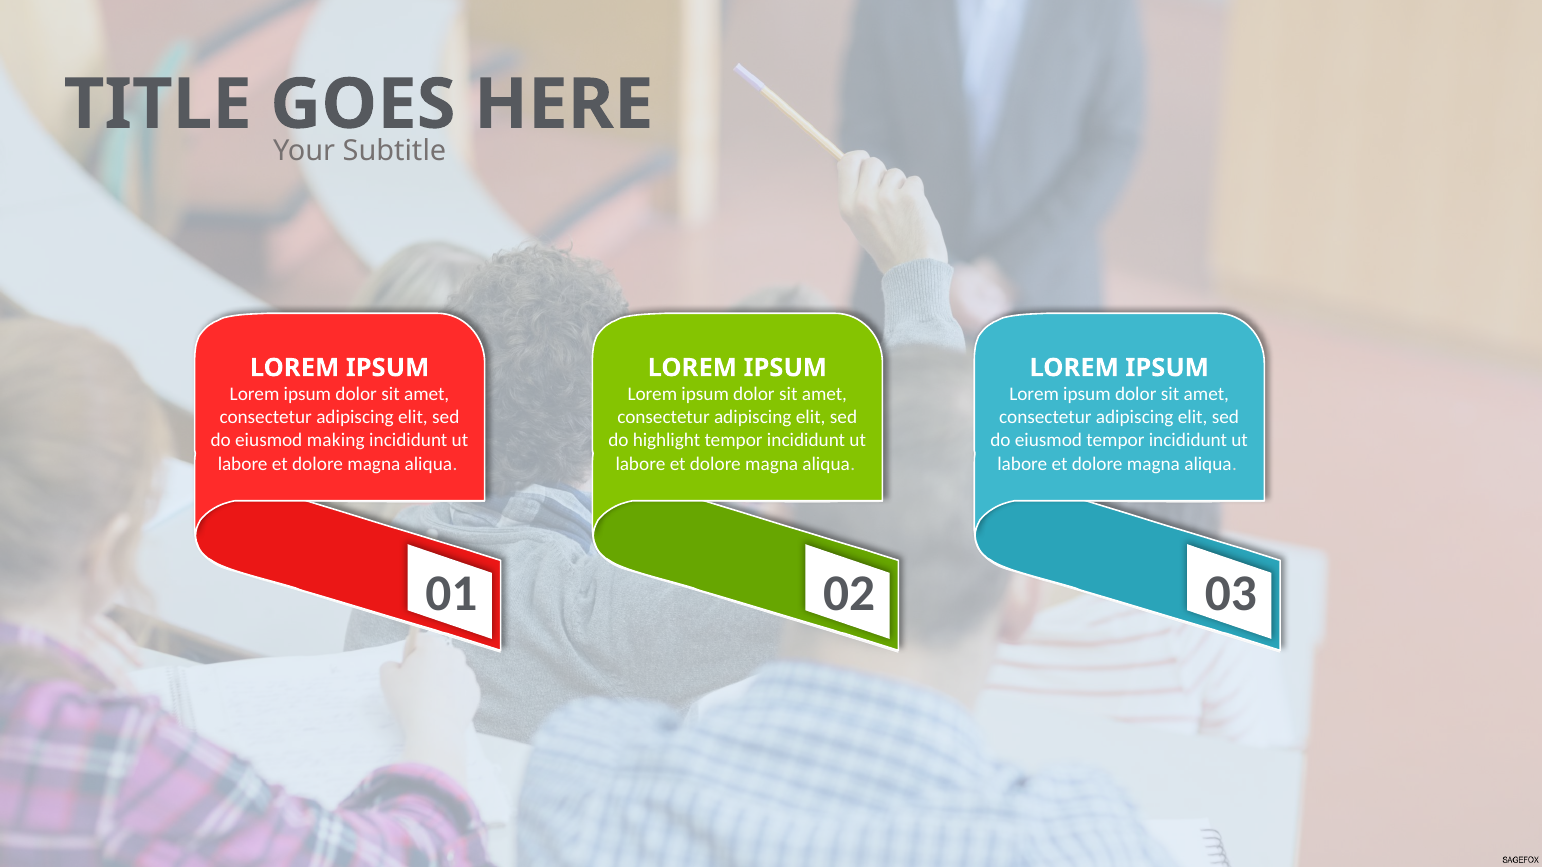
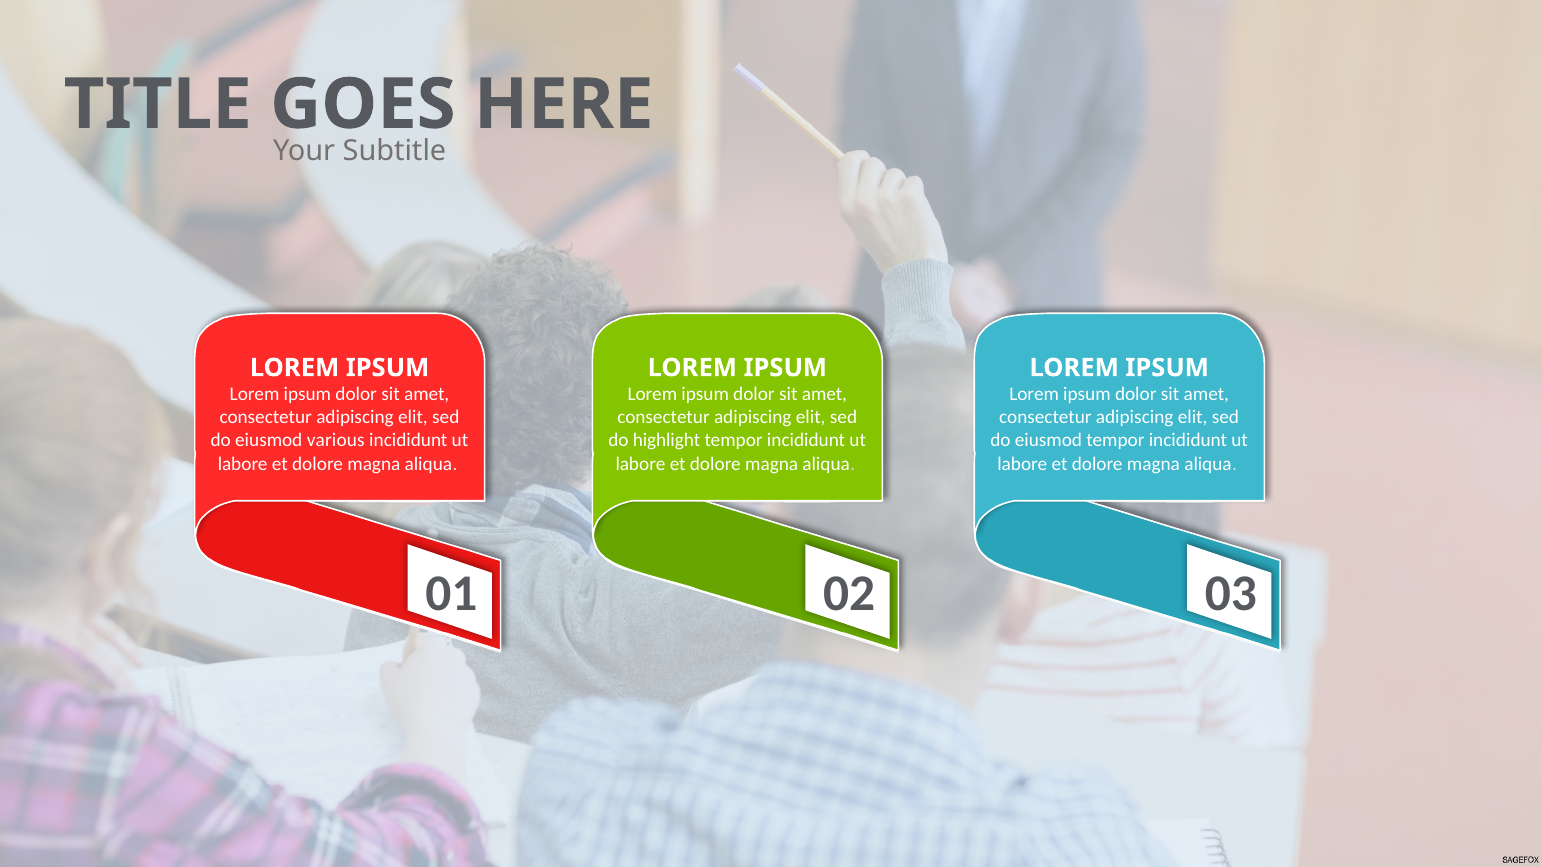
making: making -> various
